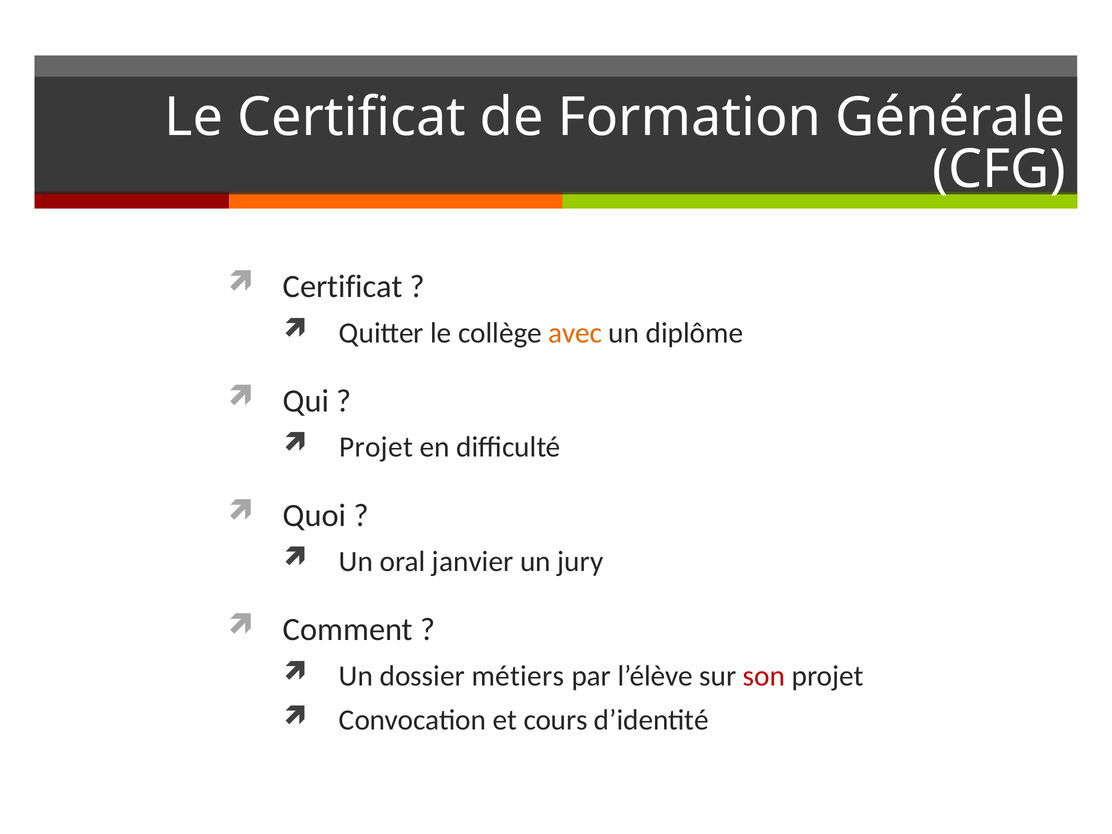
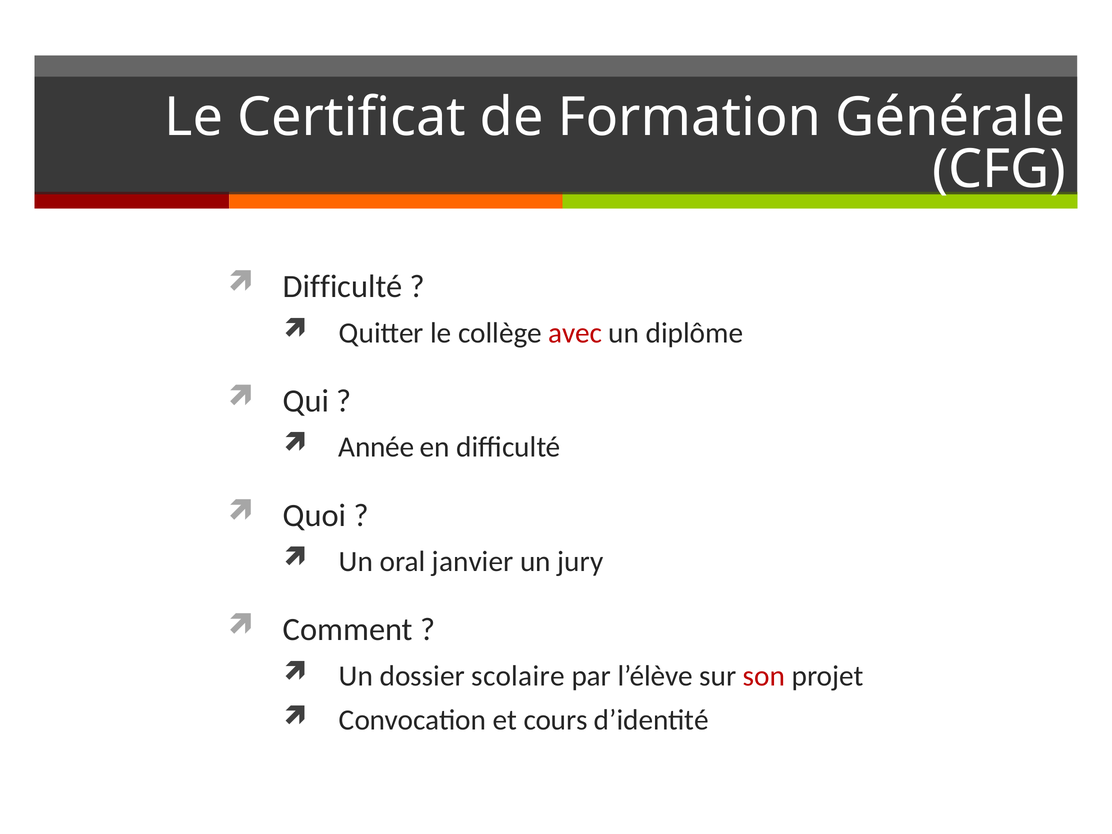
Certificat at (343, 287): Certificat -> Difficulté
avec colour: orange -> red
Projet at (376, 447): Projet -> Année
métiers: métiers -> scolaire
